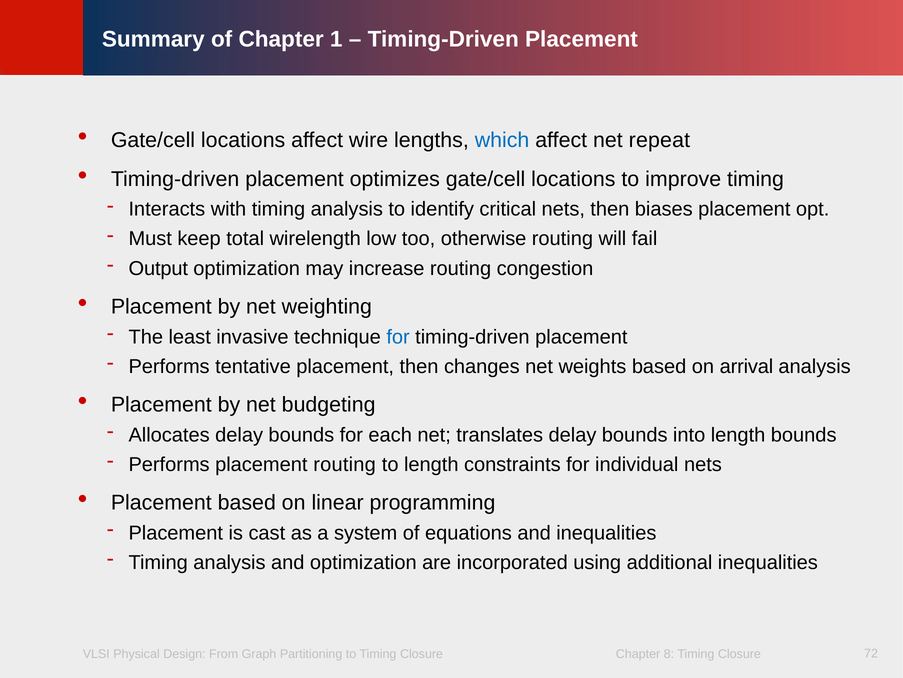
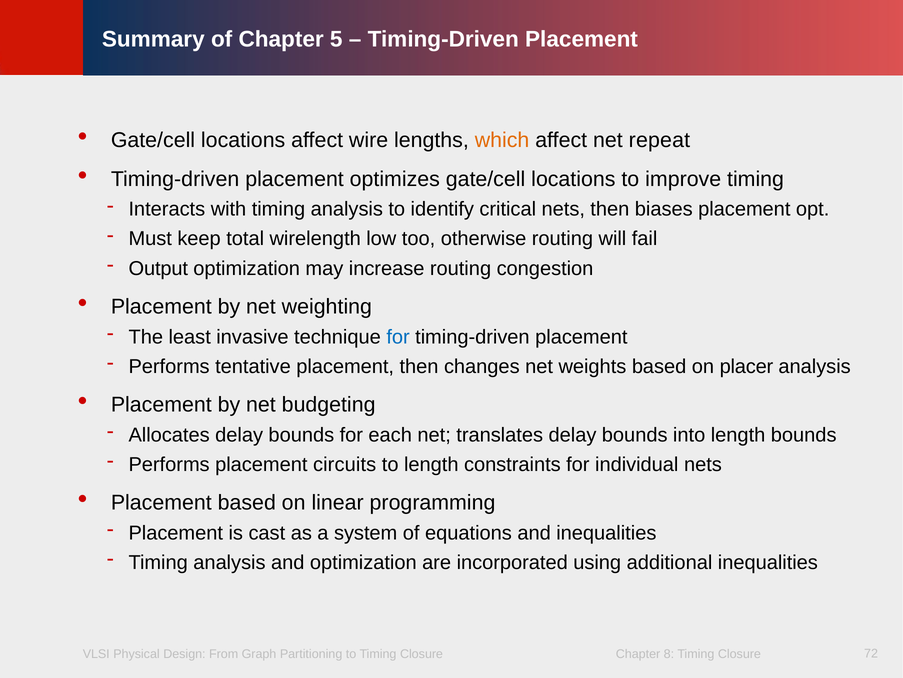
1: 1 -> 5
which colour: blue -> orange
arrival: arrival -> placer
placement routing: routing -> circuits
